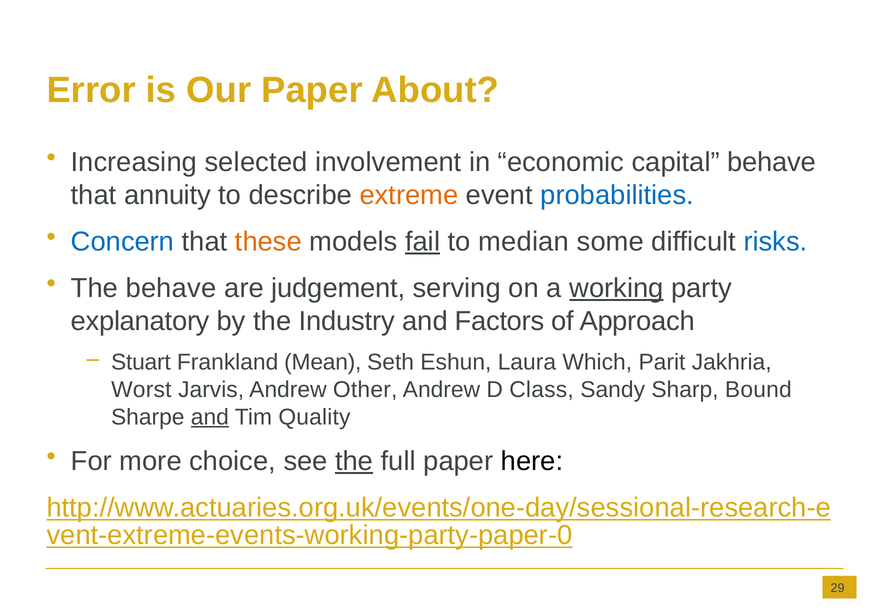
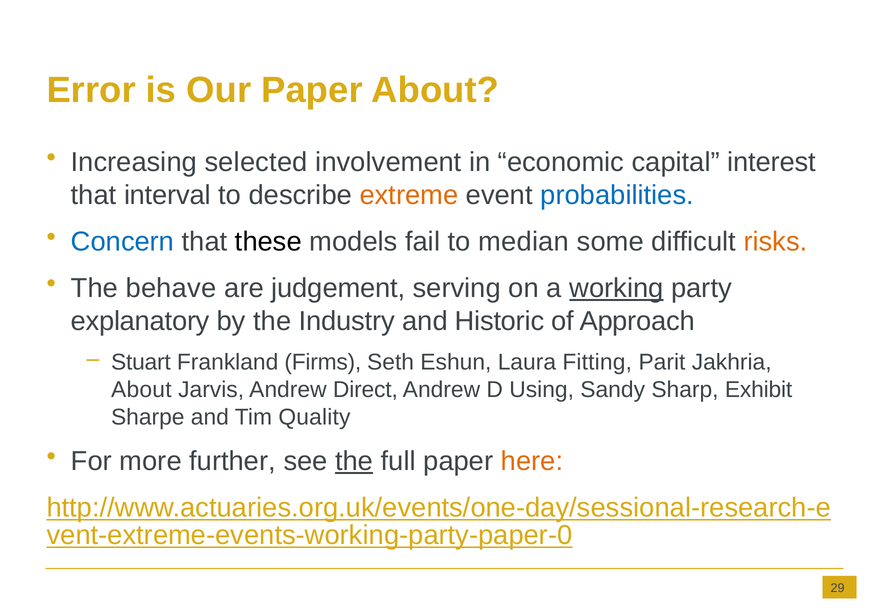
capital behave: behave -> interest
annuity: annuity -> interval
these colour: orange -> black
fail underline: present -> none
risks colour: blue -> orange
Factors: Factors -> Historic
Mean: Mean -> Firms
Which: Which -> Fitting
Worst at (141, 389): Worst -> About
Other: Other -> Direct
Class: Class -> Using
Bound: Bound -> Exhibit
and at (210, 417) underline: present -> none
choice: choice -> further
here colour: black -> orange
